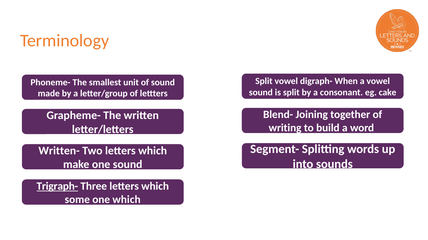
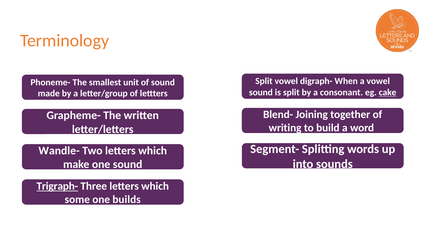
cake underline: none -> present
Written-: Written- -> Wandle-
one which: which -> builds
